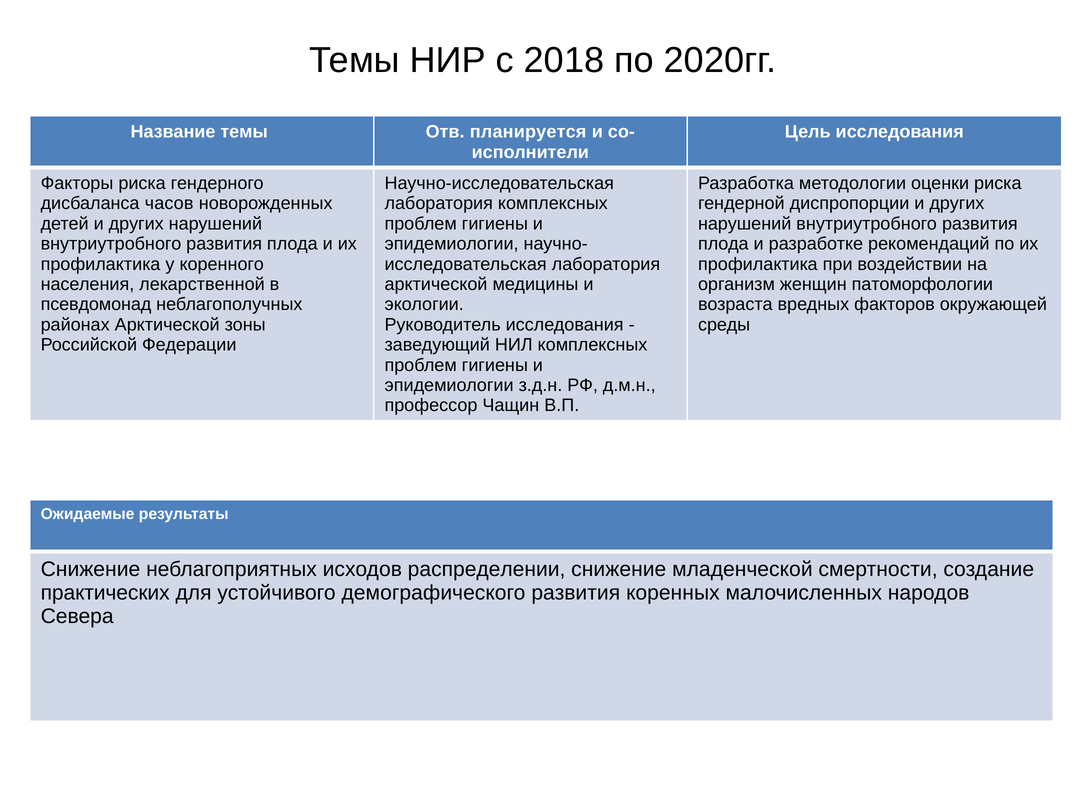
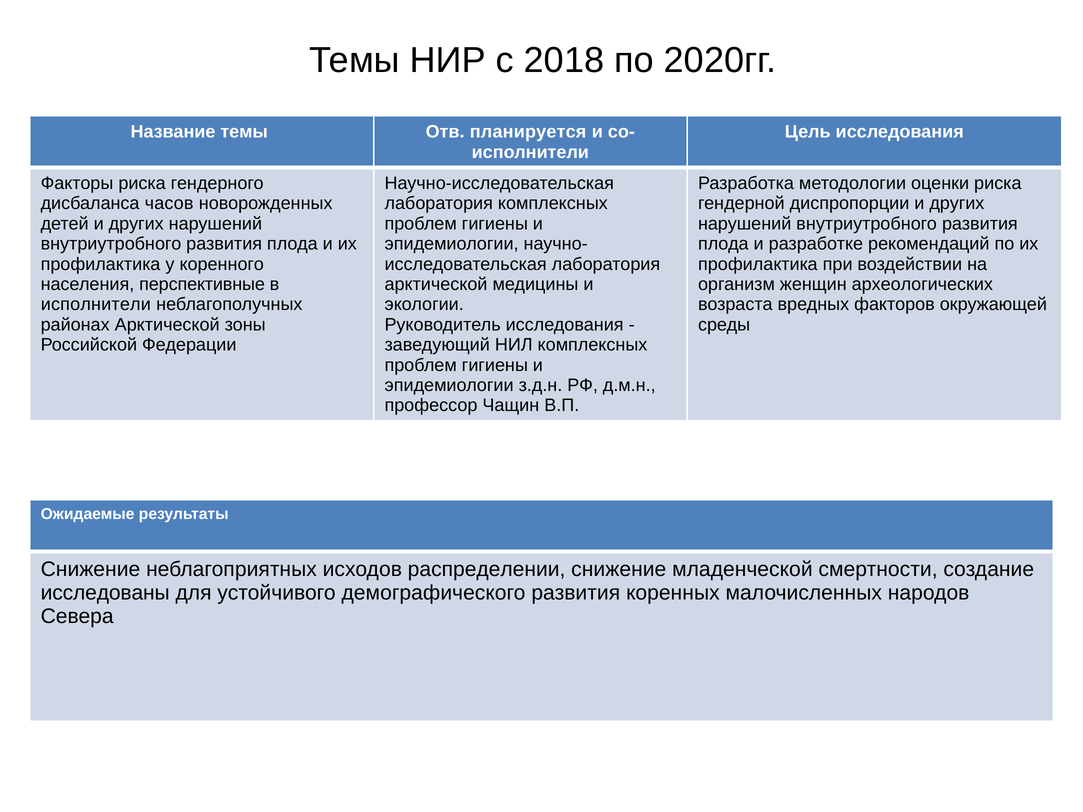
лекарственной: лекарственной -> перспективные
патоморфологии: патоморфологии -> археологических
псевдомонад at (96, 305): псевдомонад -> исполнители
практических: практических -> исследованы
